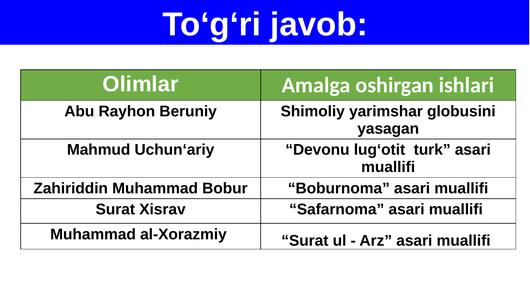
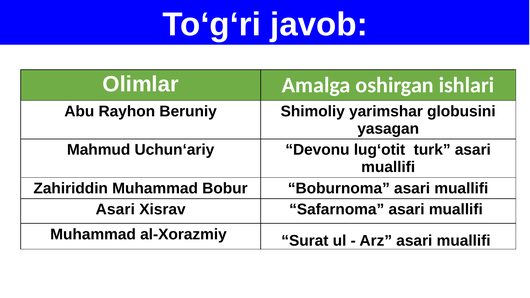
Surat at (115, 210): Surat -> Asari
